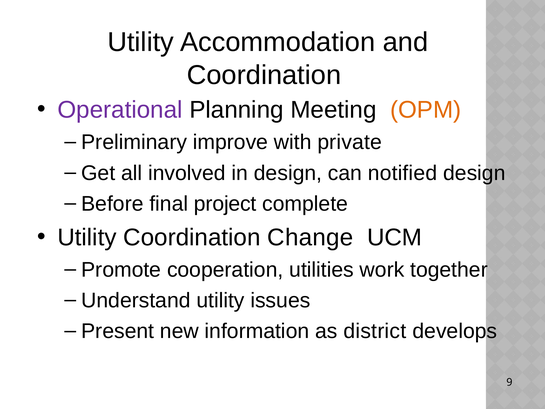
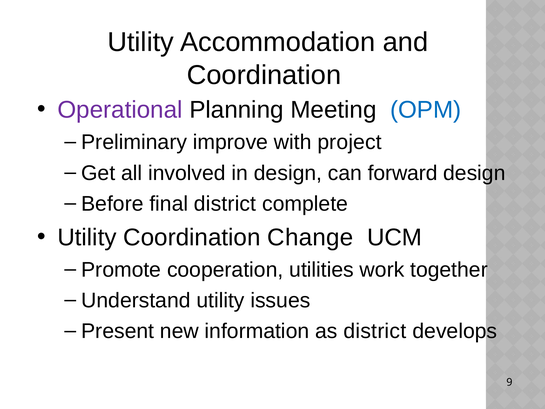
OPM colour: orange -> blue
private: private -> project
notified: notified -> forward
final project: project -> district
